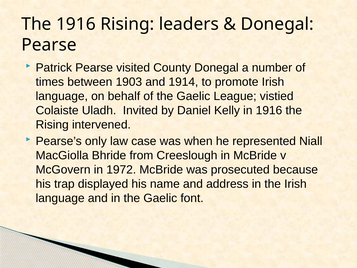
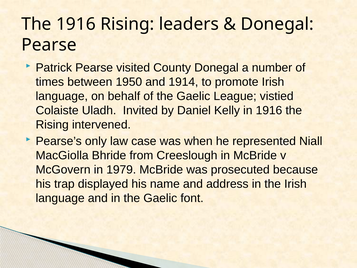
1903: 1903 -> 1950
1972: 1972 -> 1979
